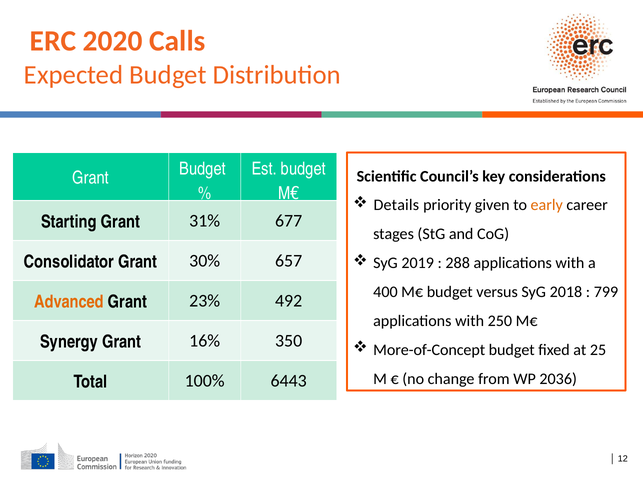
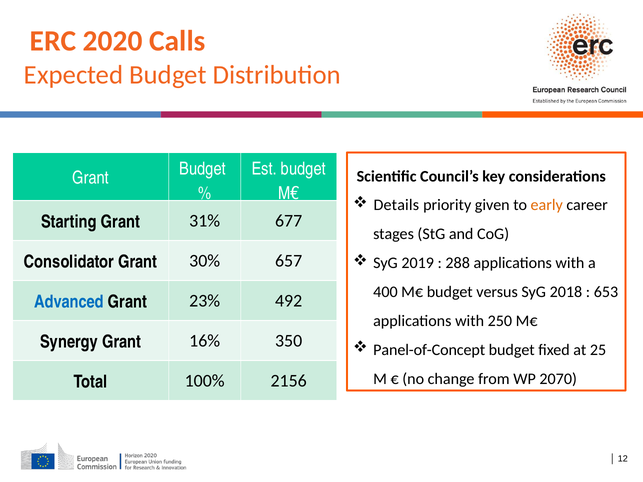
799: 799 -> 653
Advanced colour: orange -> blue
More-of-Concept: More-of-Concept -> Panel-of-Concept
2036: 2036 -> 2070
6443: 6443 -> 2156
